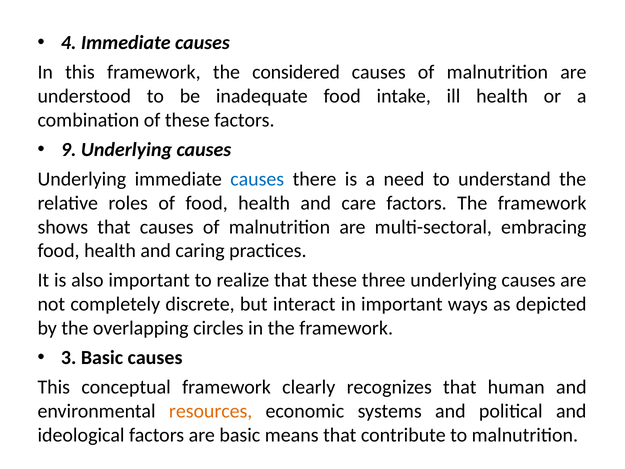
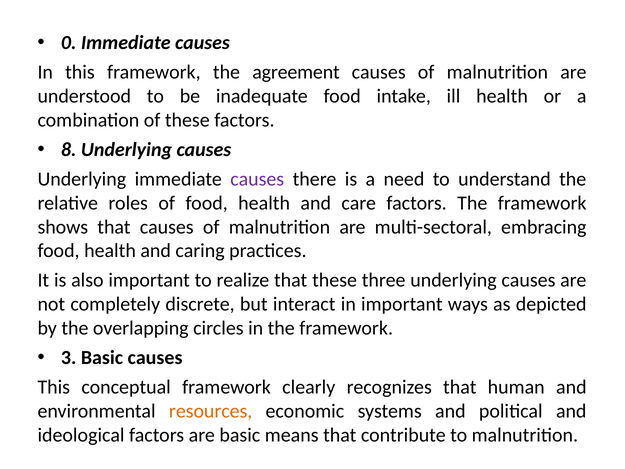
4: 4 -> 0
considered: considered -> agreement
9: 9 -> 8
causes at (257, 179) colour: blue -> purple
